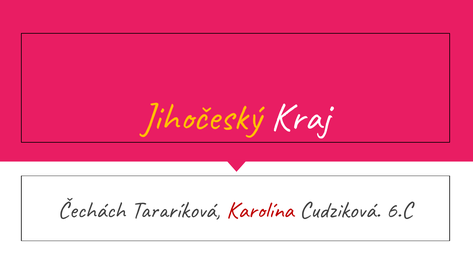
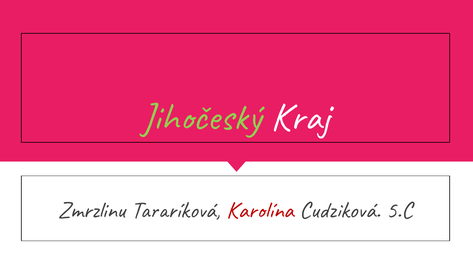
Jihočeský colour: yellow -> light green
Čechách: Čechách -> Zmrzlinu
6.C: 6.C -> 5.C
